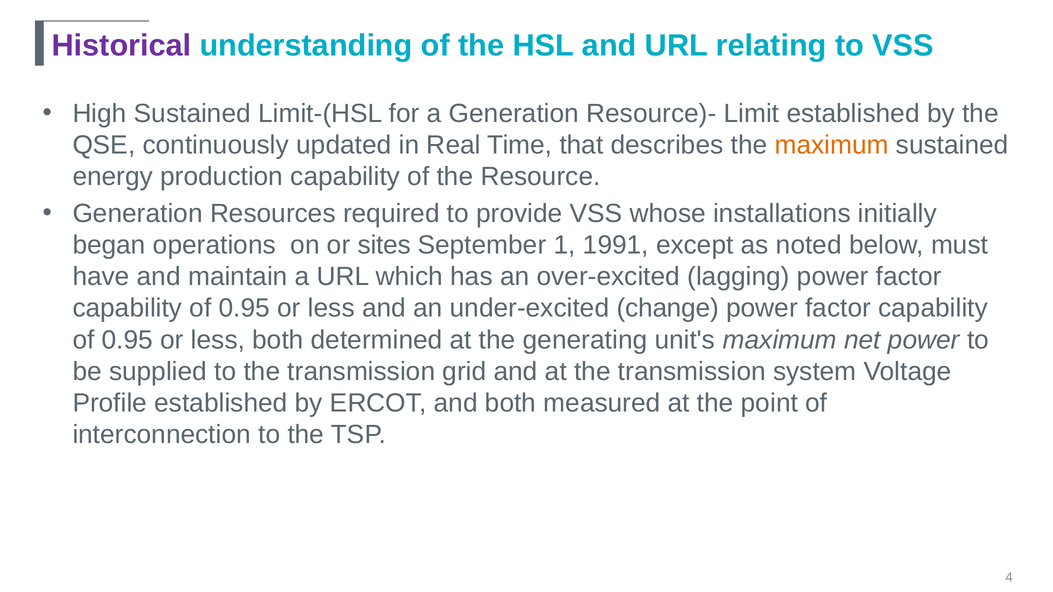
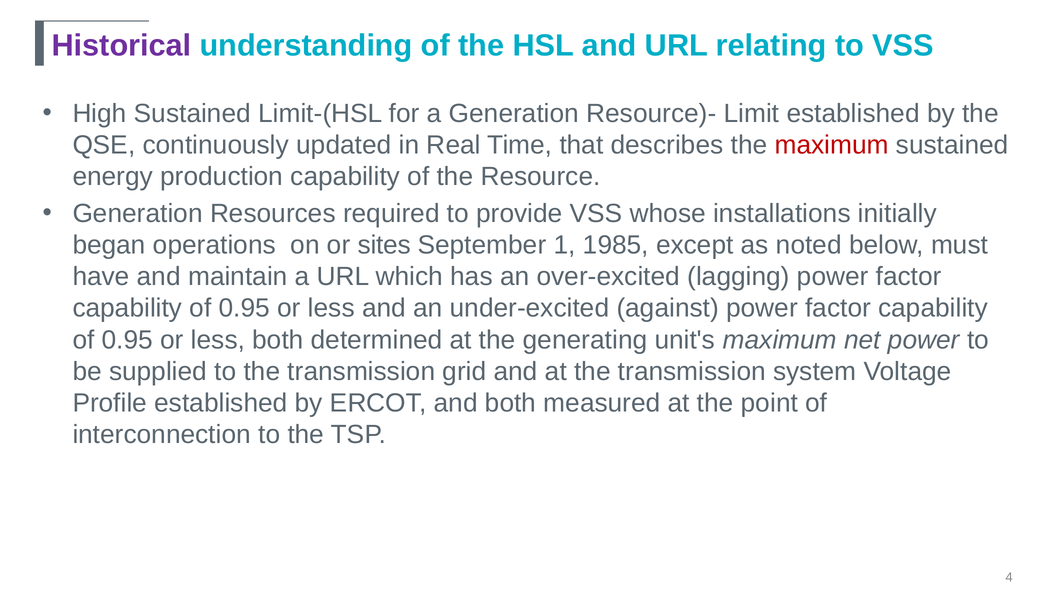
maximum at (832, 145) colour: orange -> red
1991: 1991 -> 1985
change: change -> against
